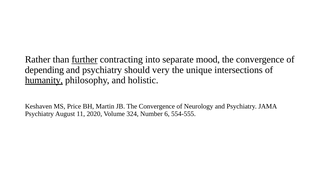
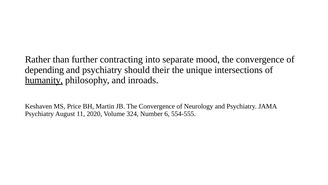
further underline: present -> none
very: very -> their
holistic: holistic -> inroads
